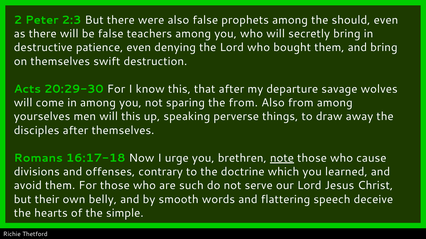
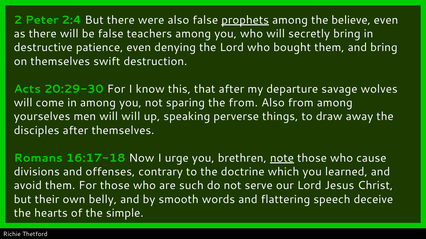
2:3: 2:3 -> 2:4
prophets underline: none -> present
should: should -> believe
will this: this -> will
